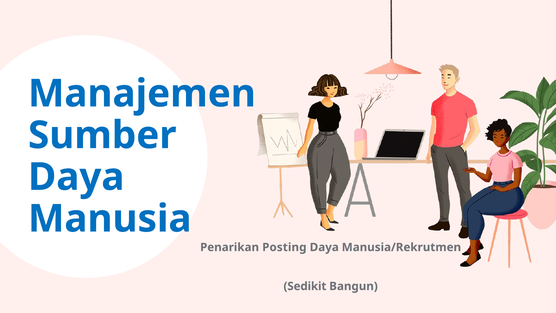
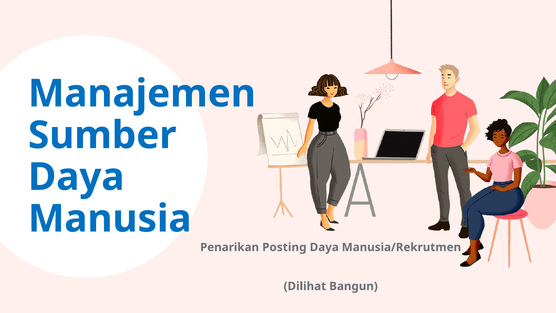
Sedikit: Sedikit -> Dilihat
